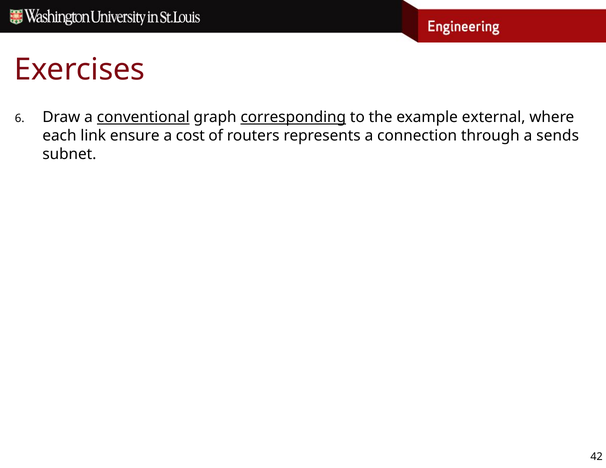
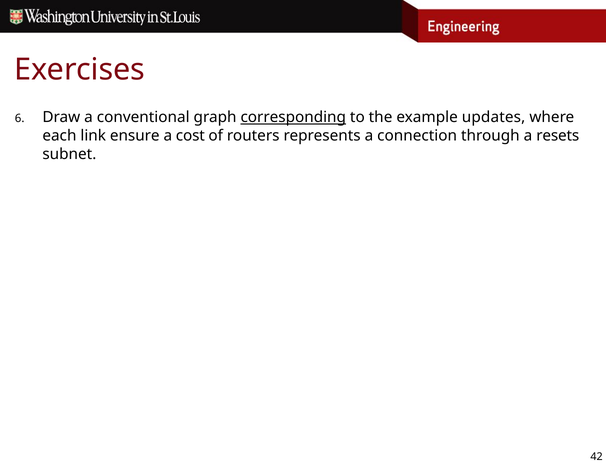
conventional underline: present -> none
external: external -> updates
sends: sends -> resets
